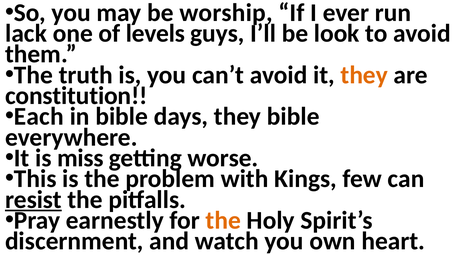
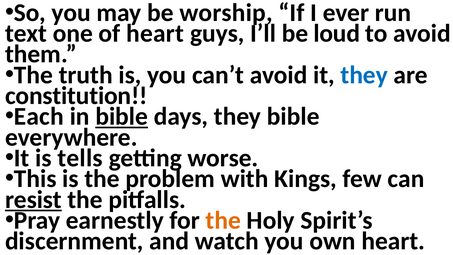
lack: lack -> text
of levels: levels -> heart
look: look -> loud
they at (364, 75) colour: orange -> blue
bible at (122, 116) underline: none -> present
miss: miss -> tells
